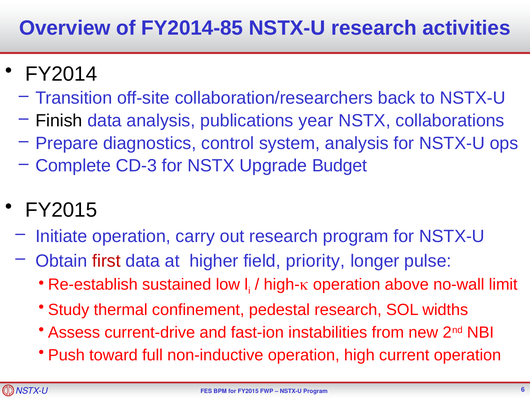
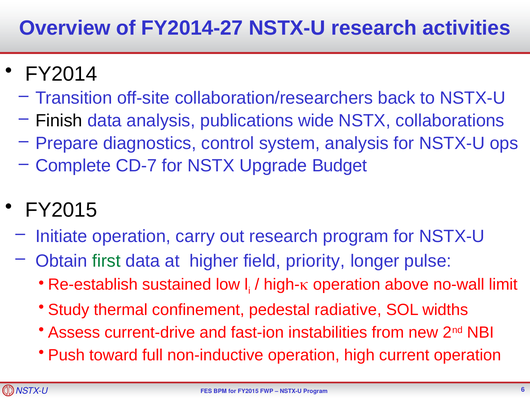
FY2014-85: FY2014-85 -> FY2014-27
year: year -> wide
CD-3: CD-3 -> CD-7
first colour: red -> green
pedestal research: research -> radiative
